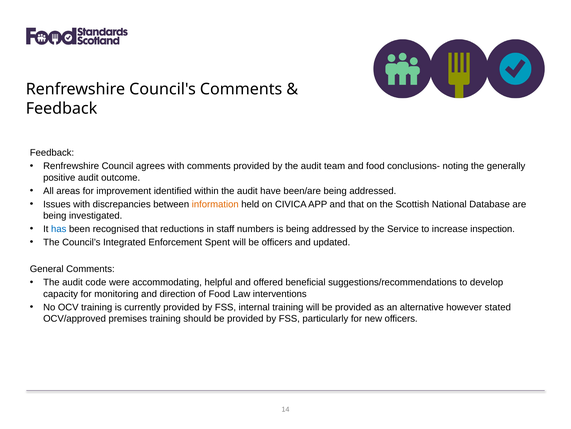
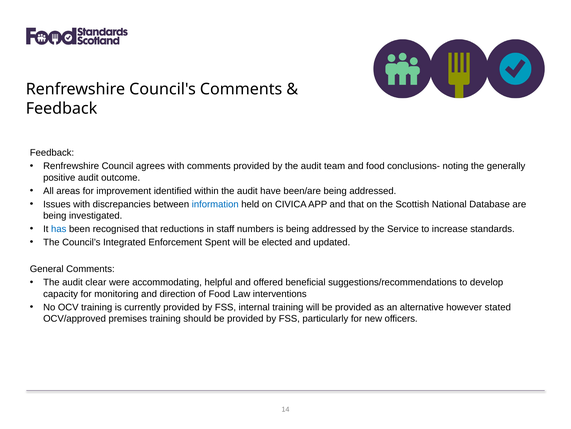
information colour: orange -> blue
inspection: inspection -> standards
be officers: officers -> elected
code: code -> clear
